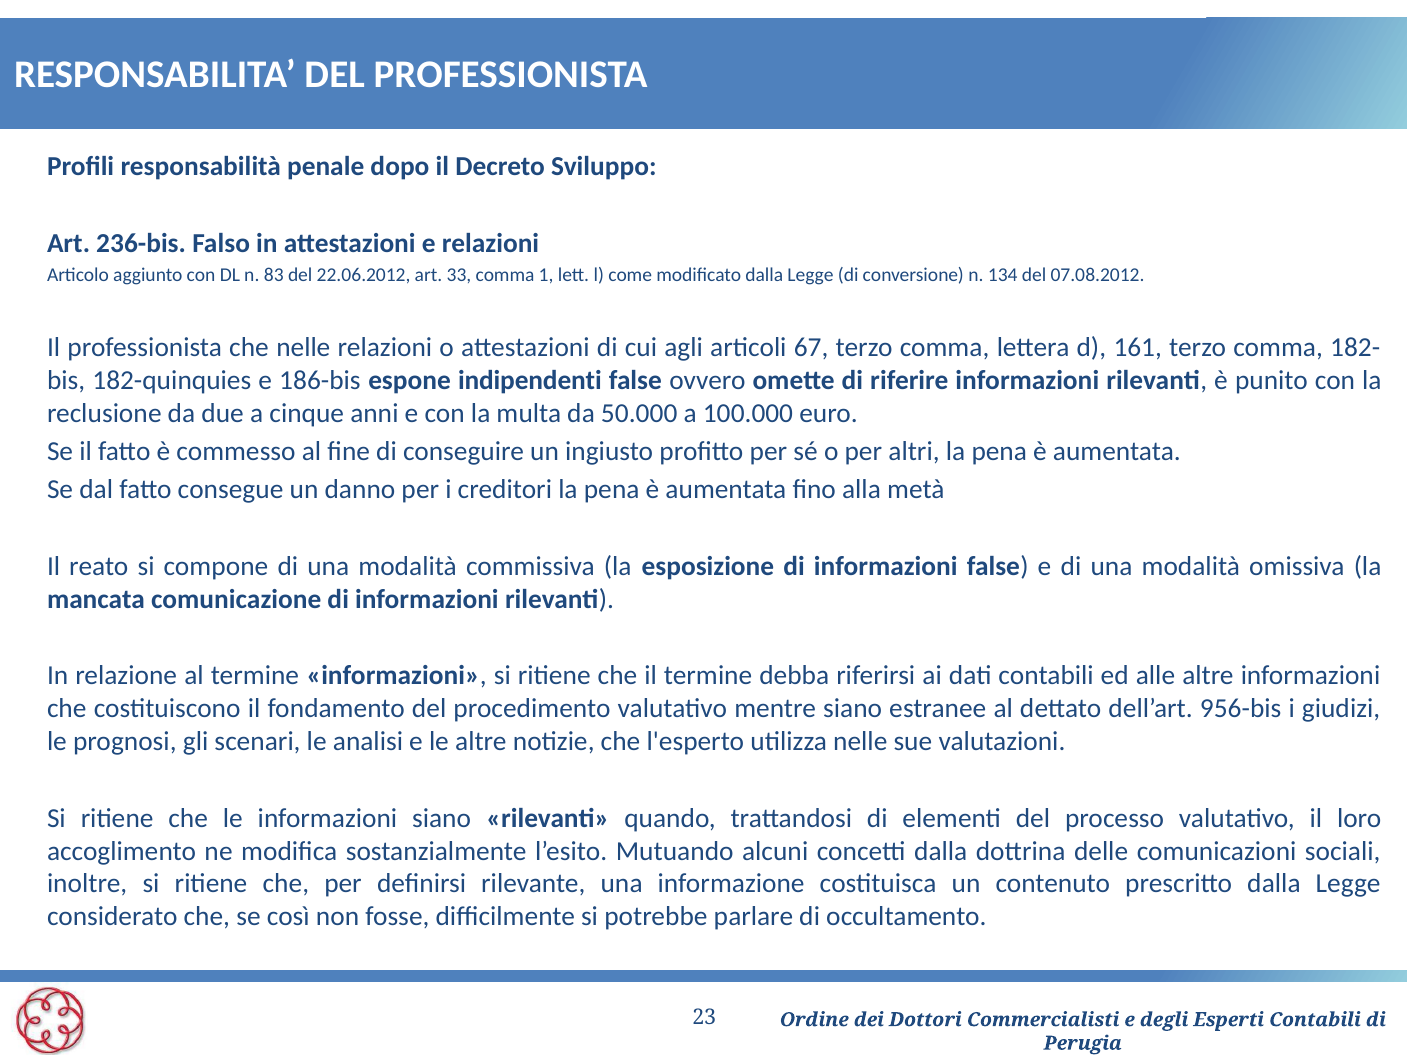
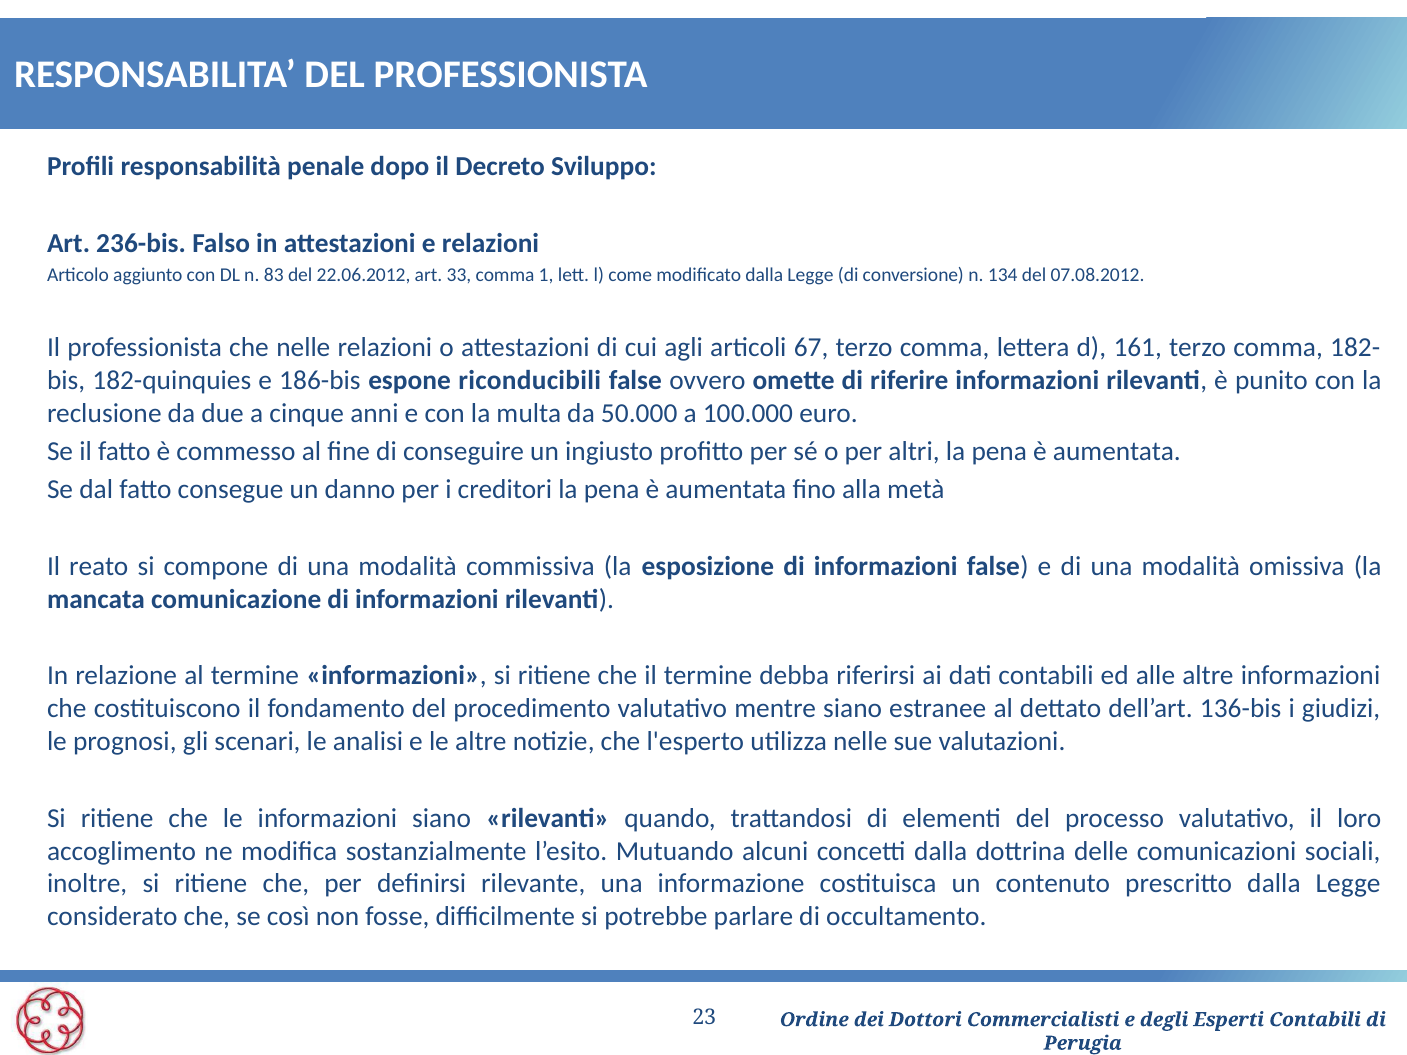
indipendenti: indipendenti -> riconducibili
956-bis: 956-bis -> 136-bis
